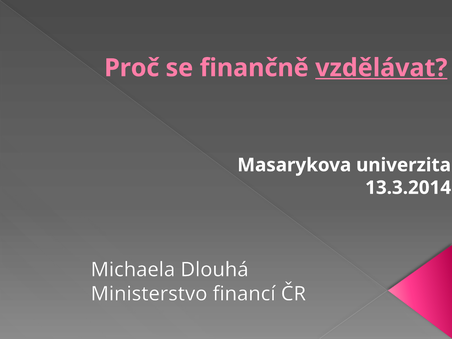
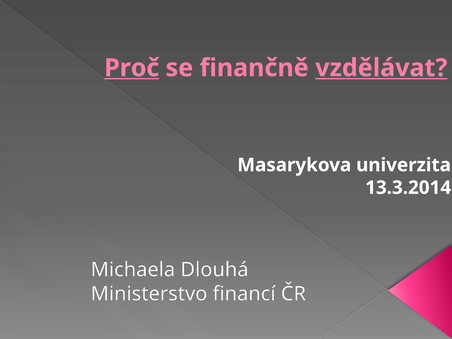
Proč underline: none -> present
